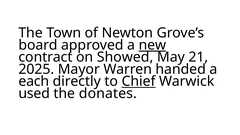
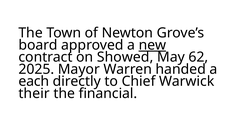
21: 21 -> 62
Chief underline: present -> none
used: used -> their
donates: donates -> financial
